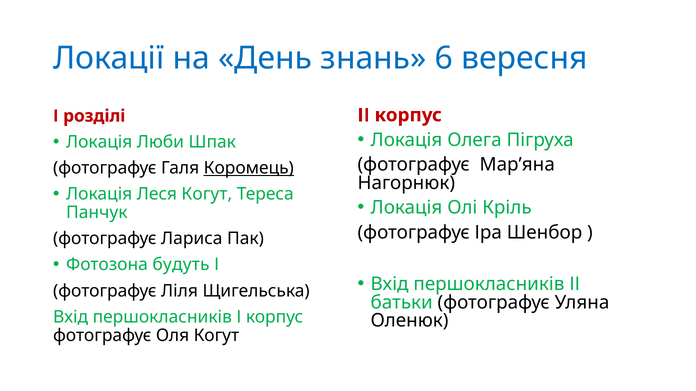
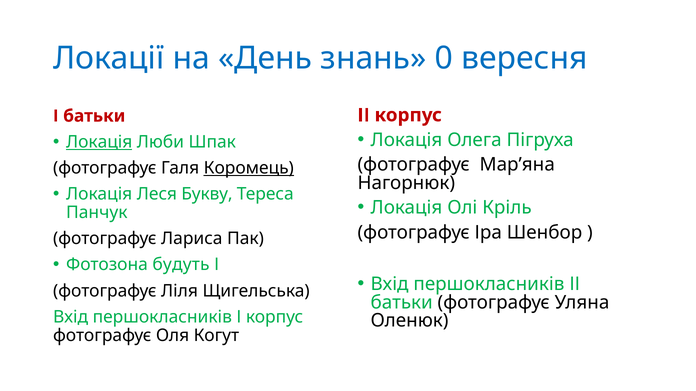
6: 6 -> 0
І розділі: розділі -> батьки
Локація at (99, 142) underline: none -> present
Леся Когут: Когут -> Букву
